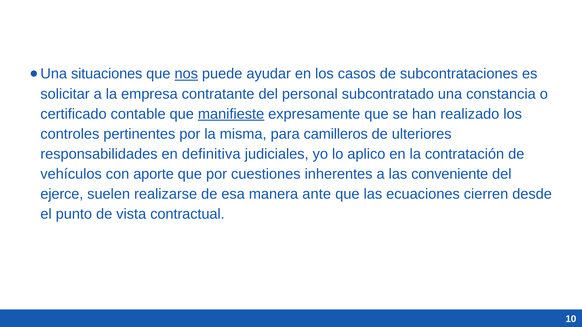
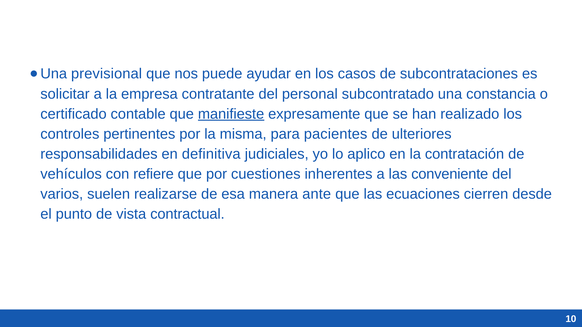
situaciones: situaciones -> previsional
nos underline: present -> none
camilleros: camilleros -> pacientes
aporte: aporte -> refiere
ejerce: ejerce -> varios
